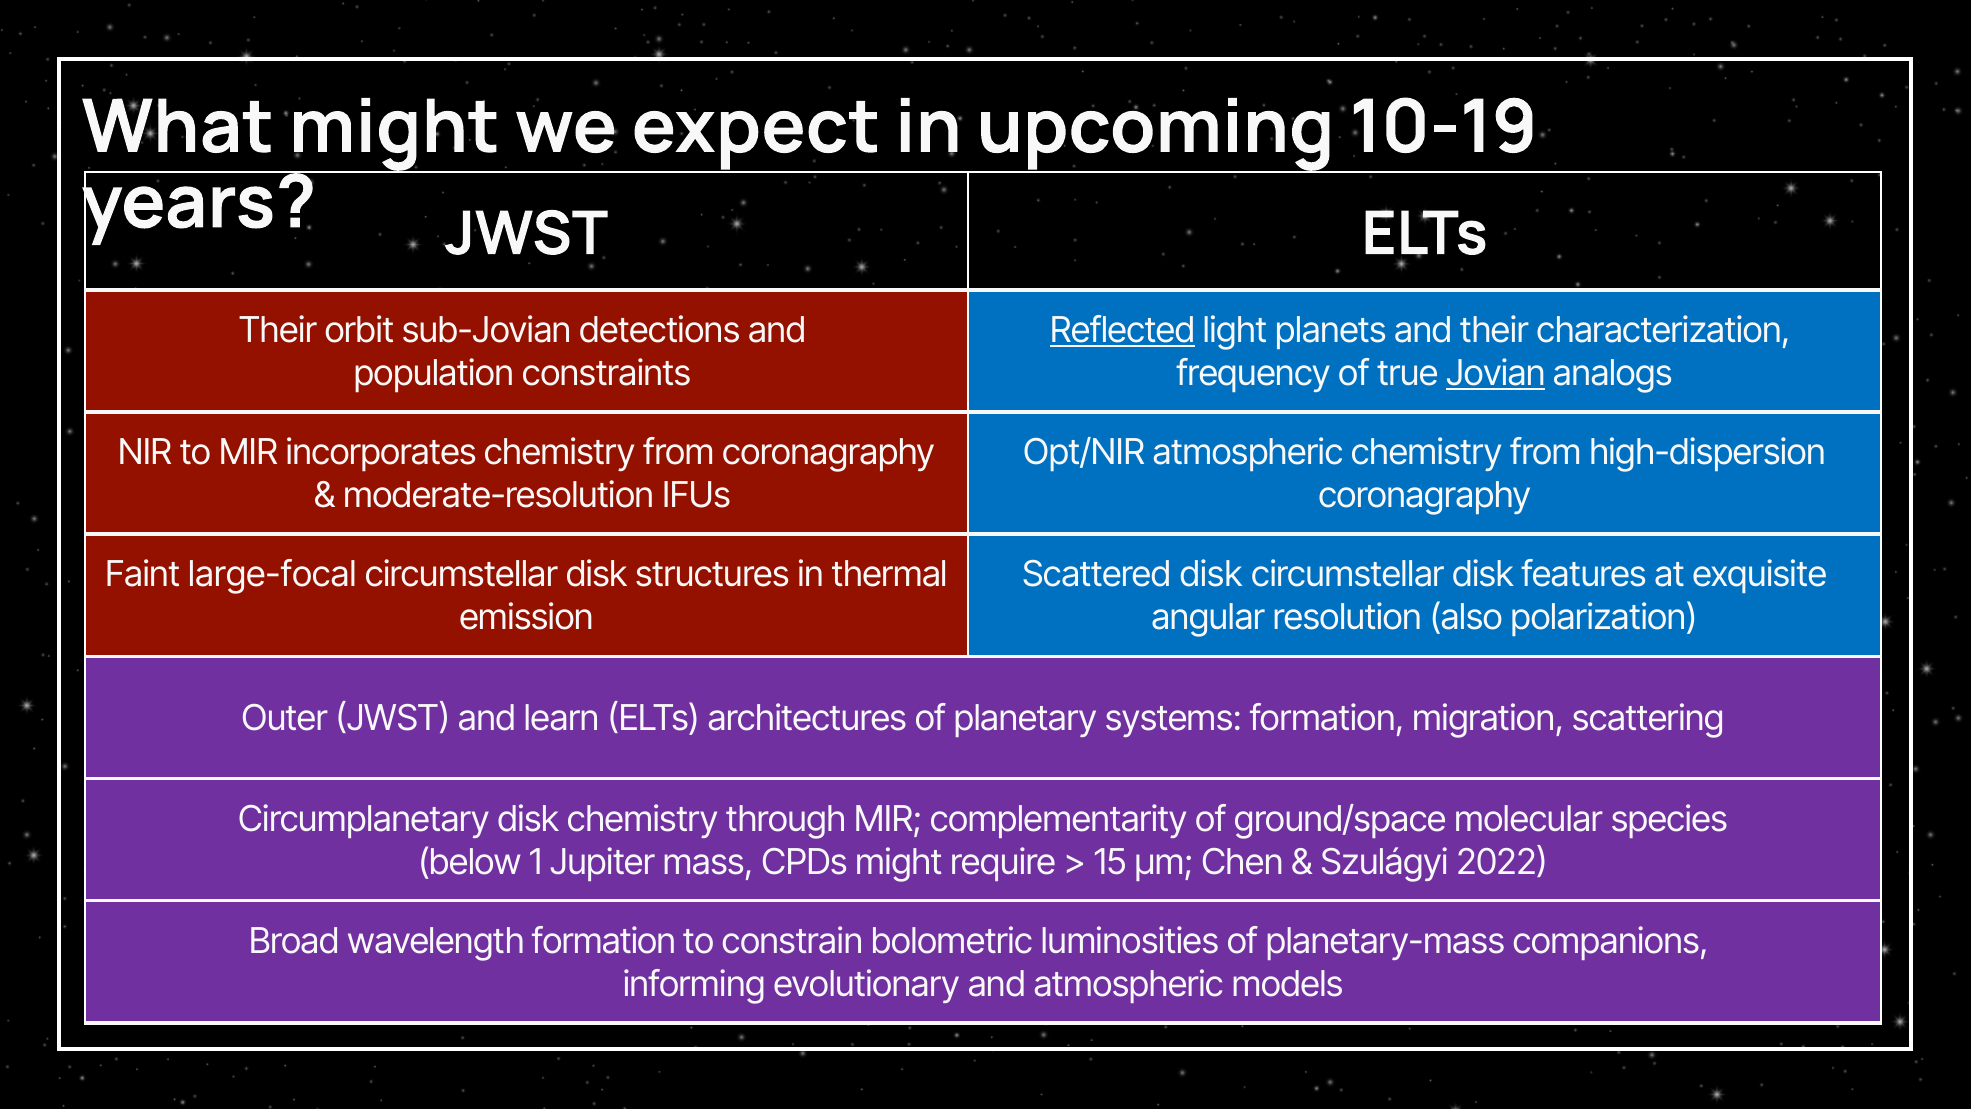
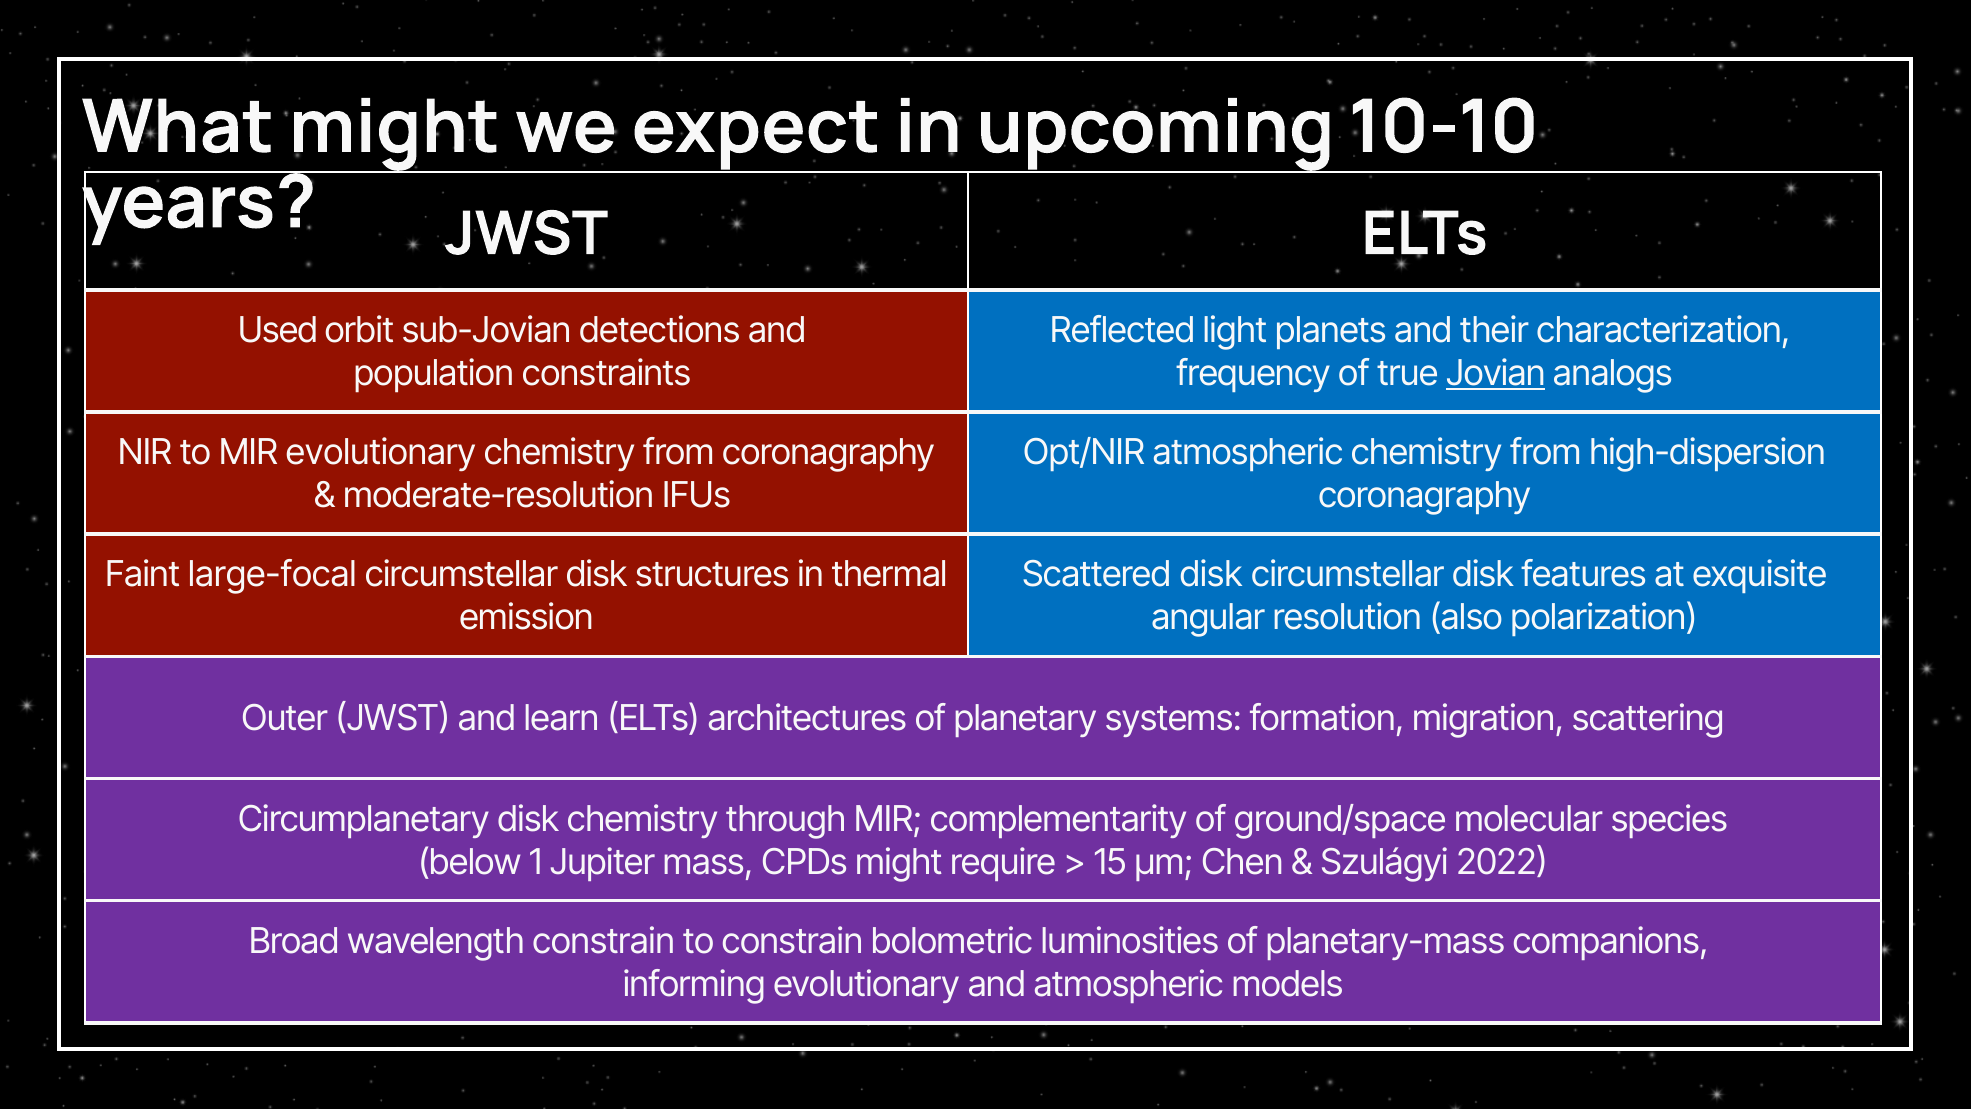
10-19: 10-19 -> 10-10
Their at (278, 331): Their -> Used
Reflected underline: present -> none
MIR incorporates: incorporates -> evolutionary
wavelength formation: formation -> constrain
